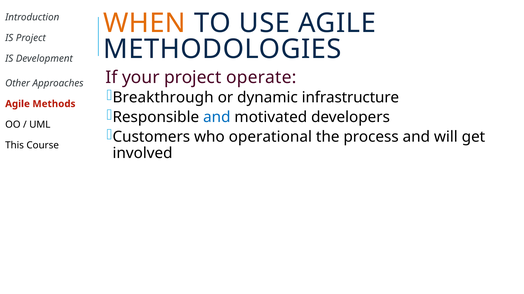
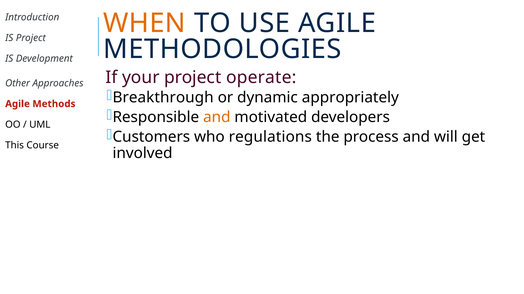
infrastructure: infrastructure -> appropriately
and at (217, 117) colour: blue -> orange
operational: operational -> regulations
